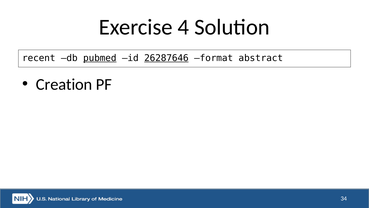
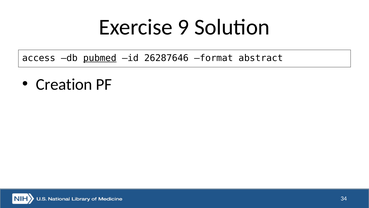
4: 4 -> 9
recent: recent -> access
26287646 underline: present -> none
